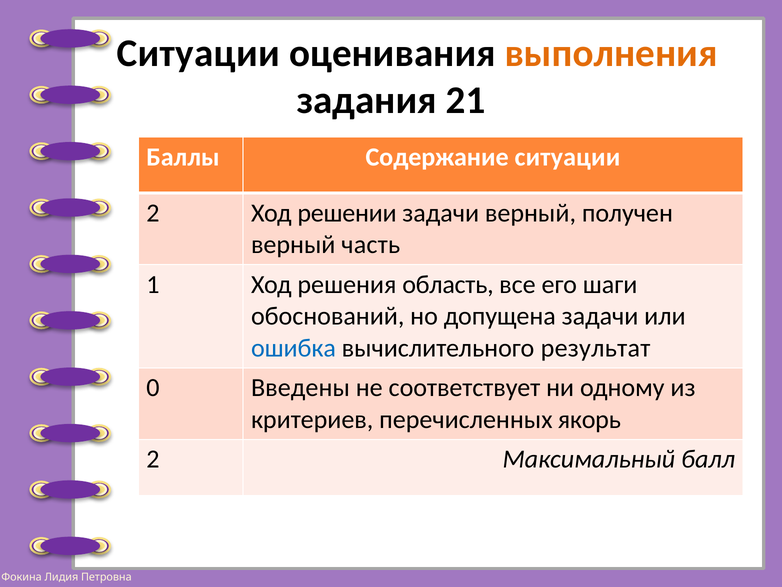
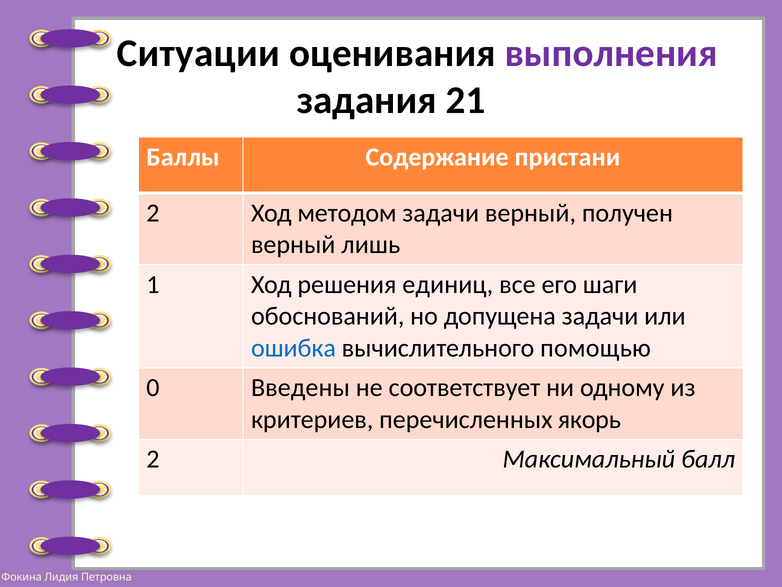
выполнения colour: orange -> purple
Содержание ситуации: ситуации -> пристани
решении: решении -> методом
часть: часть -> лишь
область: область -> единиц
результат: результат -> помощью
